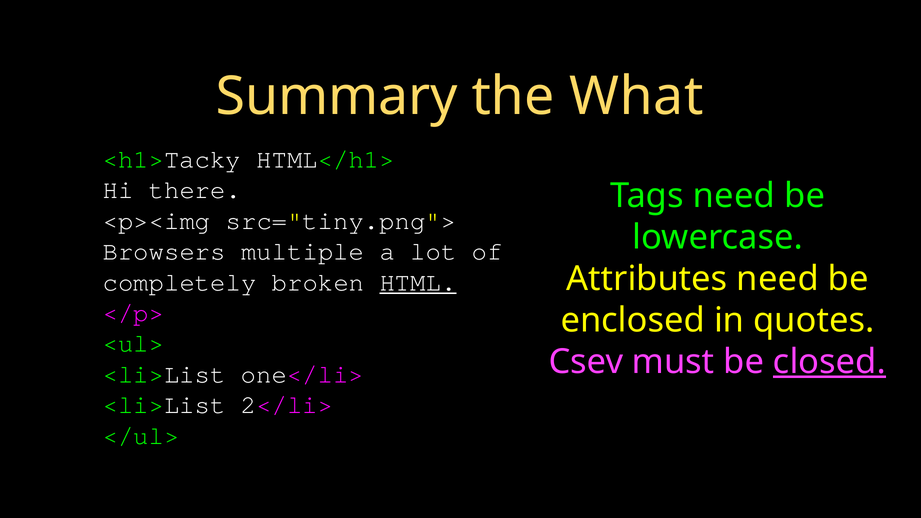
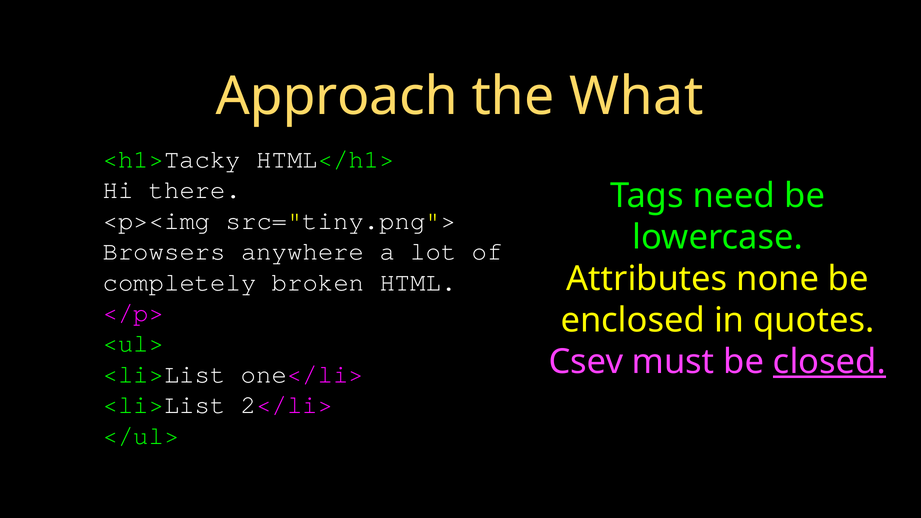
Summary: Summary -> Approach
multiple: multiple -> anywhere
Attributes need: need -> none
HTML underline: present -> none
